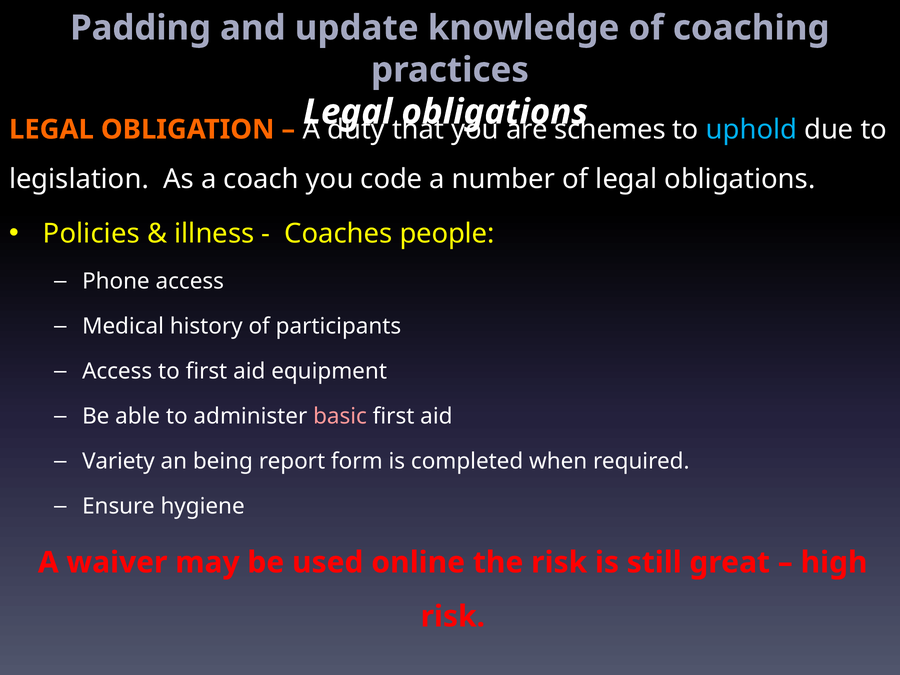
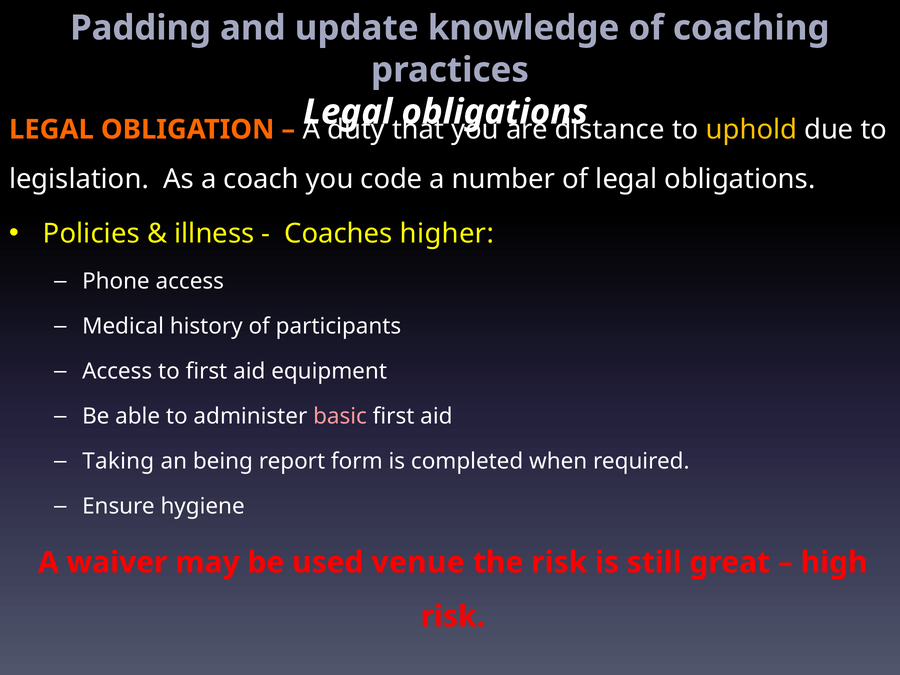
schemes: schemes -> distance
uphold colour: light blue -> yellow
people: people -> higher
Variety: Variety -> Taking
online: online -> venue
